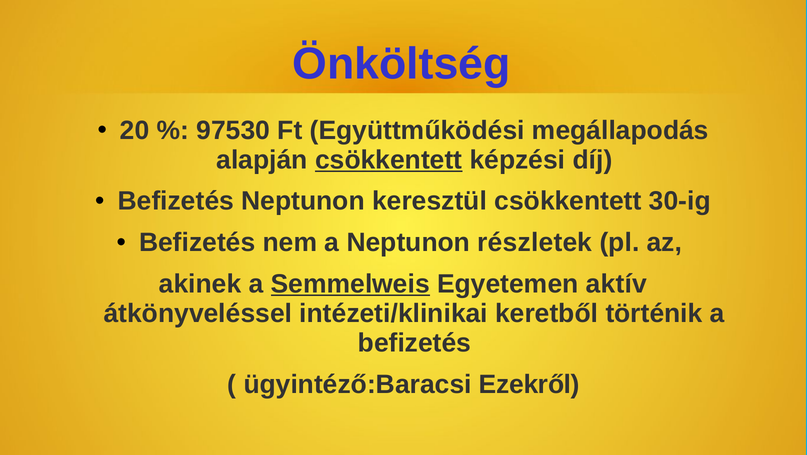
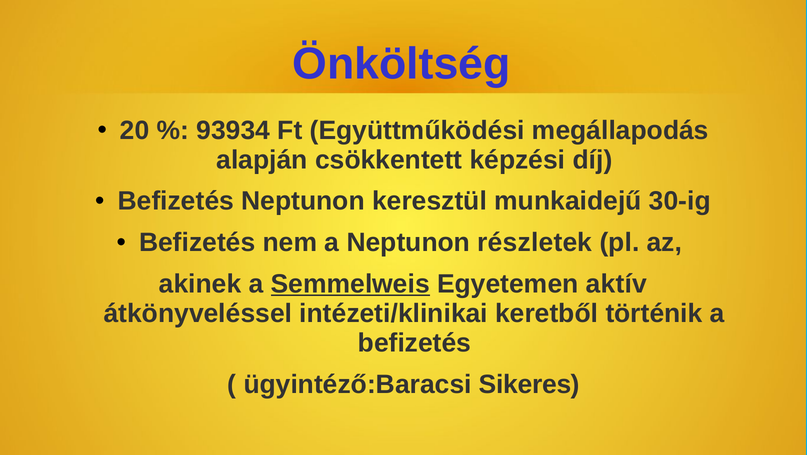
97530: 97530 -> 93934
csökkentett at (389, 160) underline: present -> none
keresztül csökkentett: csökkentett -> munkaidejű
Ezekről: Ezekről -> Sikeres
